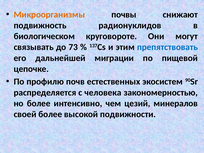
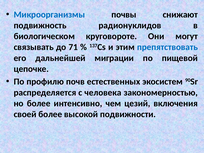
Микроорганизмы colour: orange -> blue
73: 73 -> 71
минералов: минералов -> включения
